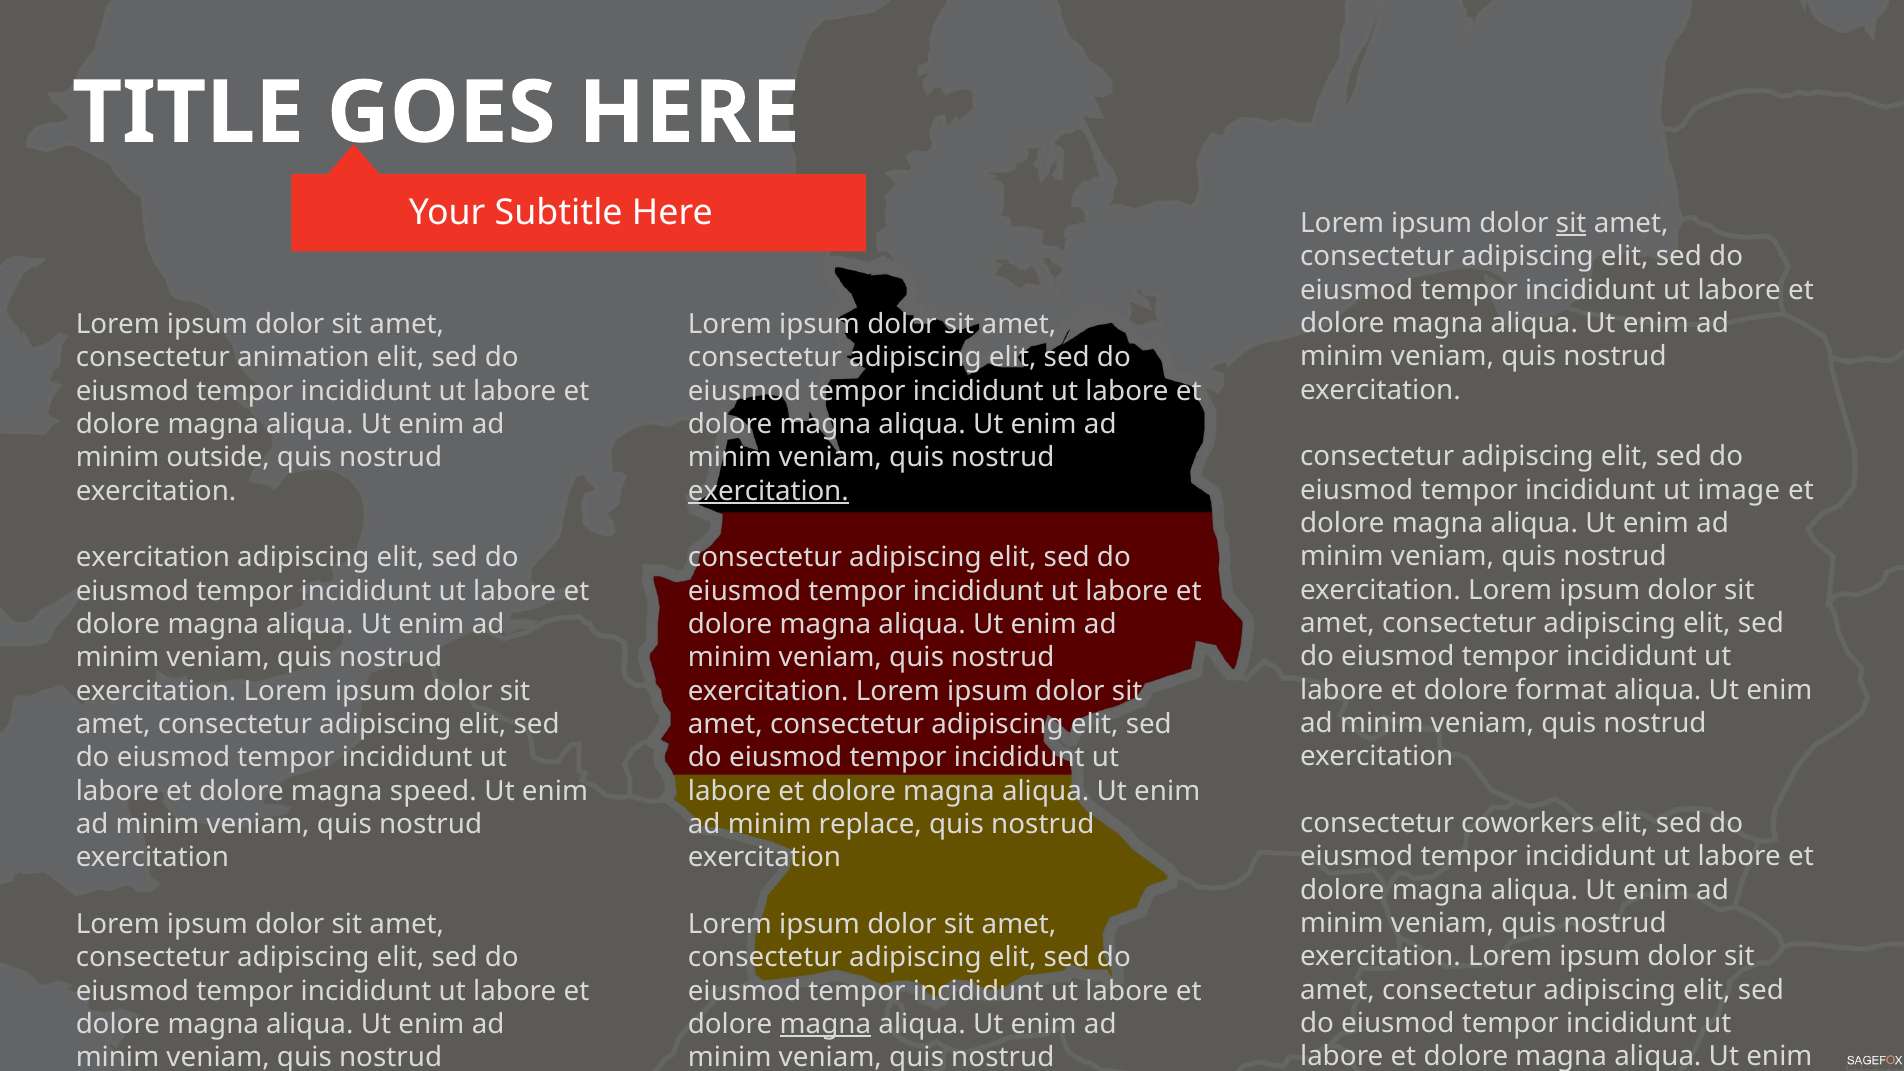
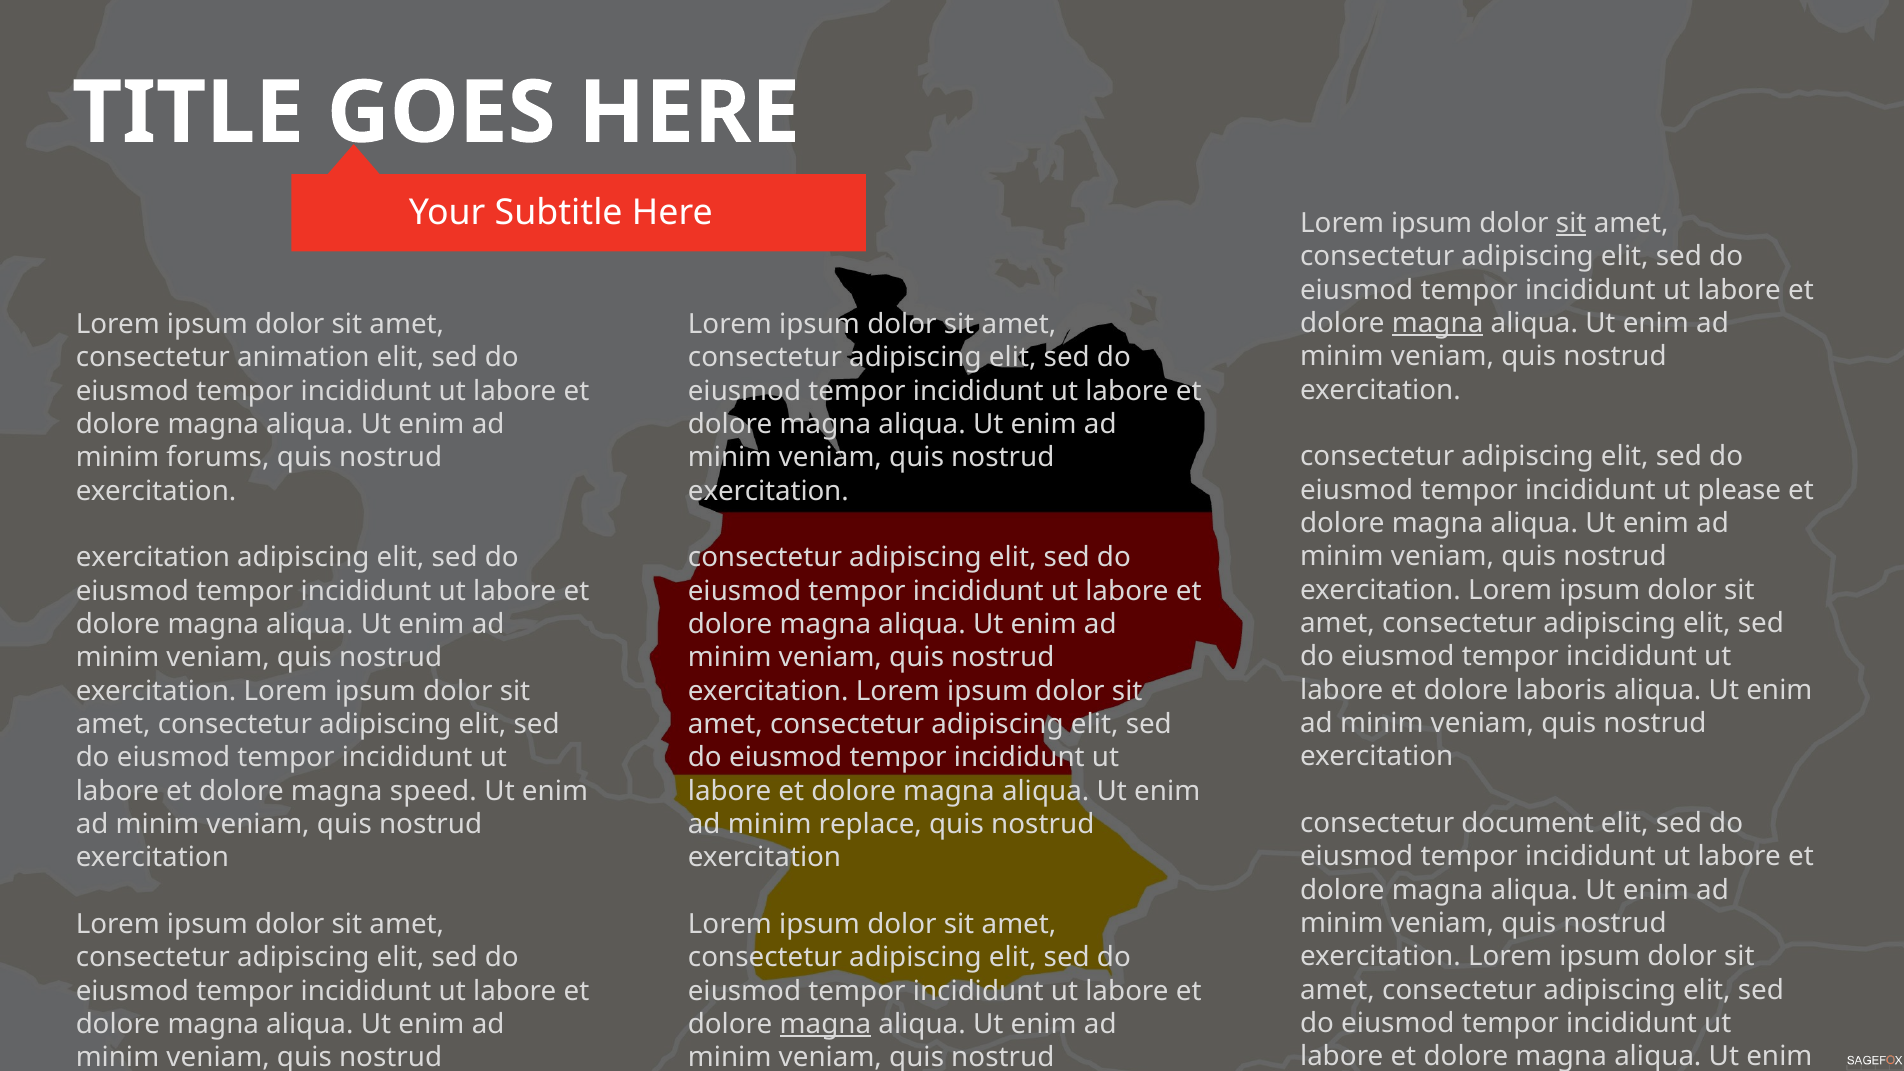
magna at (1438, 323) underline: none -> present
outside: outside -> forums
image: image -> please
exercitation at (768, 491) underline: present -> none
format: format -> laboris
coworkers: coworkers -> document
